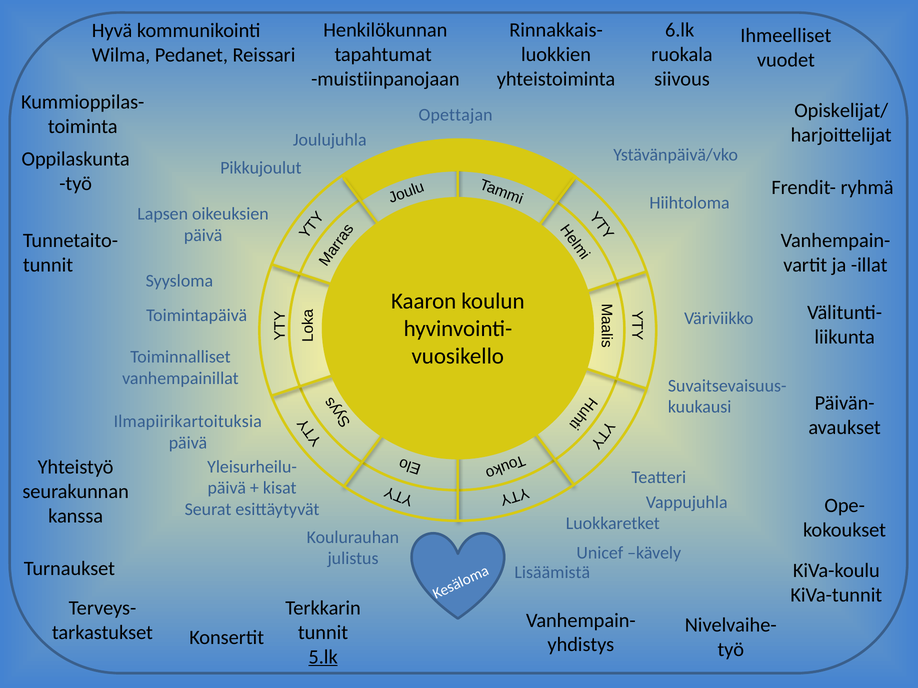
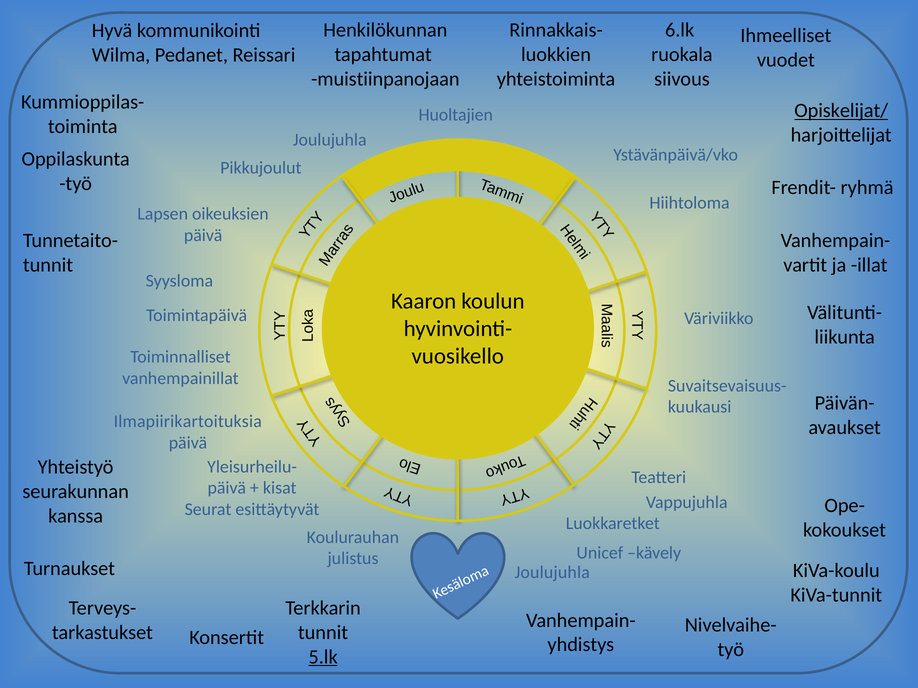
Opiskelijat/ underline: none -> present
Opettajan: Opettajan -> Huoltajien
Lisäämistä at (552, 573): Lisäämistä -> Joulujuhla
